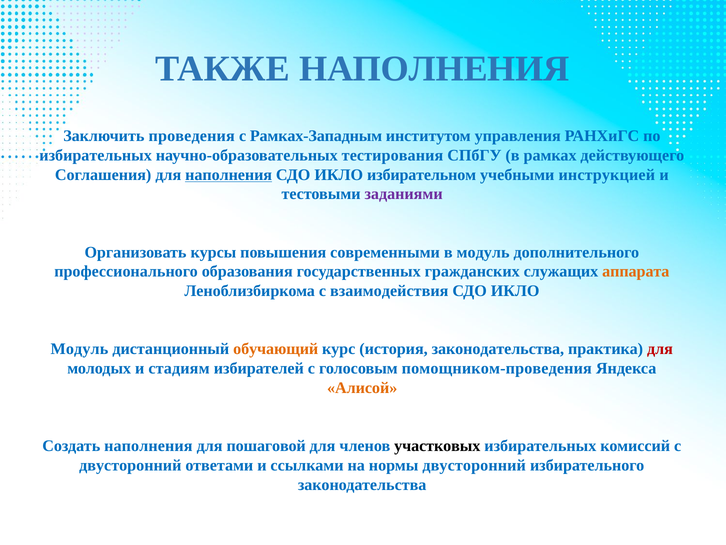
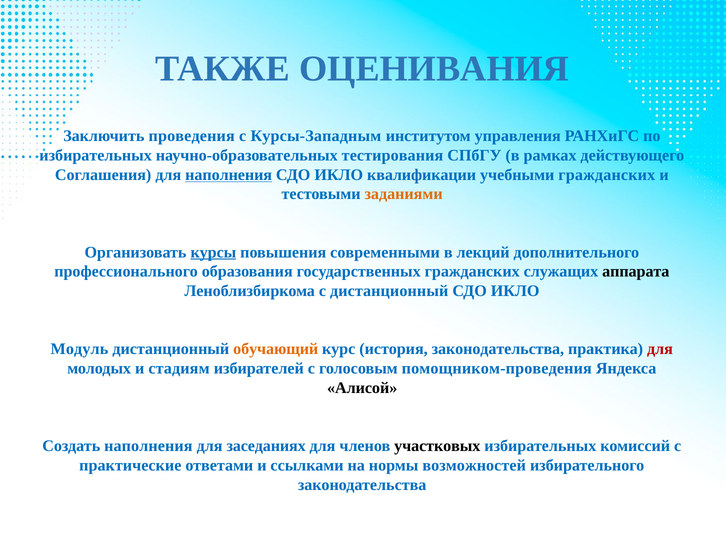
ТАКЖЕ НАПОЛНЕНИЯ: НАПОЛНЕНИЯ -> ОЦЕНИВАНИЯ
Рамках-Западным: Рамках-Западным -> Курсы-Западным
избирательном: избирательном -> квалификации
учебными инструкцией: инструкцией -> гражданских
заданиями colour: purple -> orange
курсы underline: none -> present
в модуль: модуль -> лекций
аппарата colour: orange -> black
с взаимодействия: взаимодействия -> дистанционный
Алисой colour: orange -> black
пошаговой: пошаговой -> заседаниях
двусторонний at (130, 465): двусторонний -> практические
нормы двусторонний: двусторонний -> возможностей
